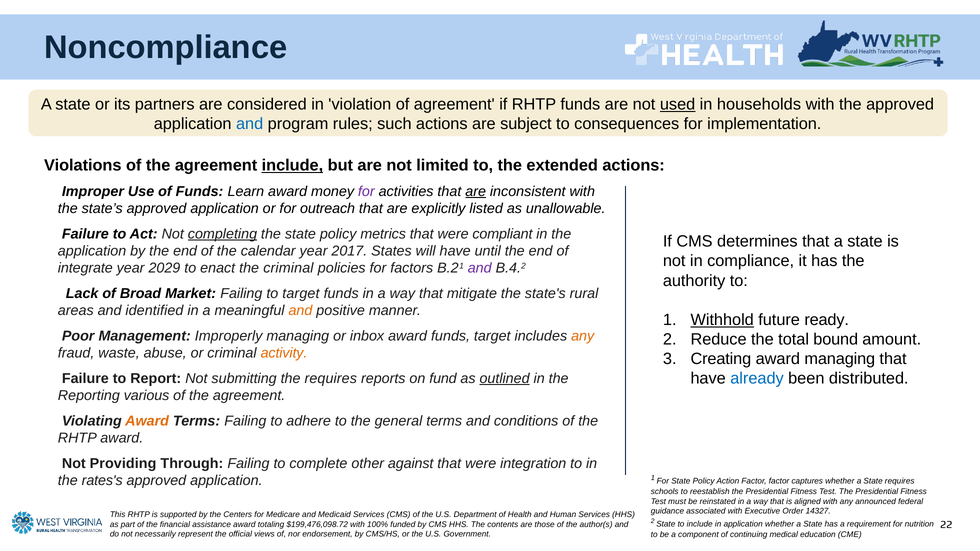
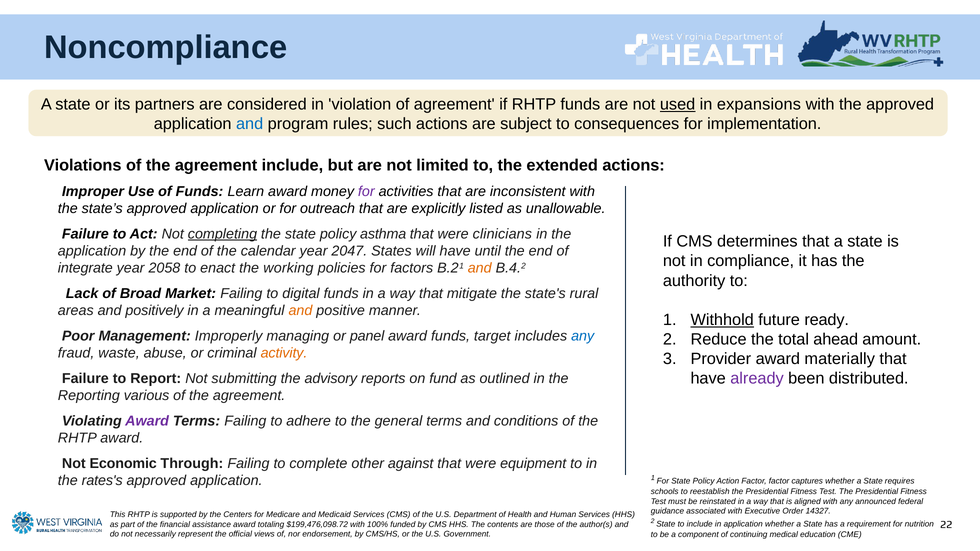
households: households -> expansions
include at (292, 166) underline: present -> none
are at (476, 192) underline: present -> none
metrics: metrics -> asthma
compliant: compliant -> clinicians
2017: 2017 -> 2047
2029: 2029 -> 2058
the criminal: criminal -> working
and at (480, 268) colour: purple -> orange
to target: target -> digital
identified: identified -> positively
inbox: inbox -> panel
any at (583, 336) colour: orange -> blue
bound: bound -> ahead
Creating: Creating -> Provider
award managing: managing -> materially
already colour: blue -> purple
the requires: requires -> advisory
outlined underline: present -> none
Award at (147, 421) colour: orange -> purple
Providing: Providing -> Economic
integration: integration -> equipment
